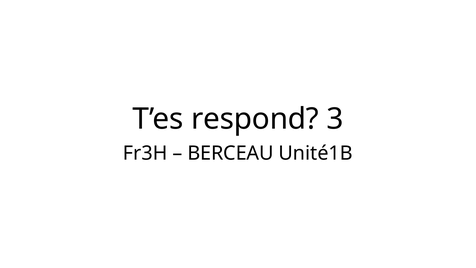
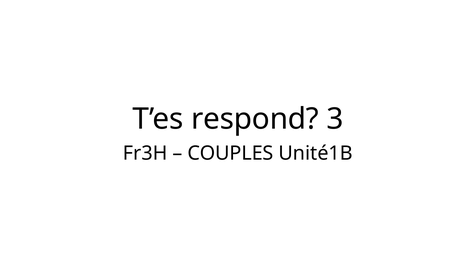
BERCEAU: BERCEAU -> COUPLES
